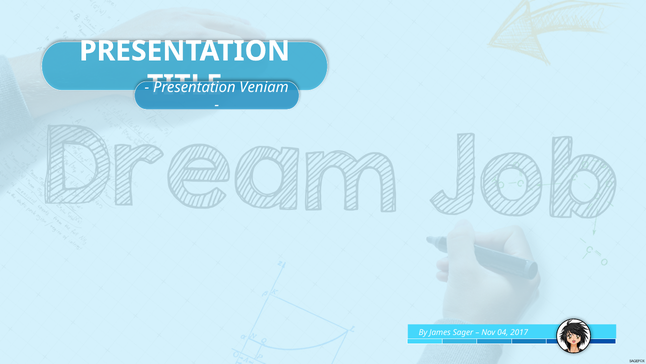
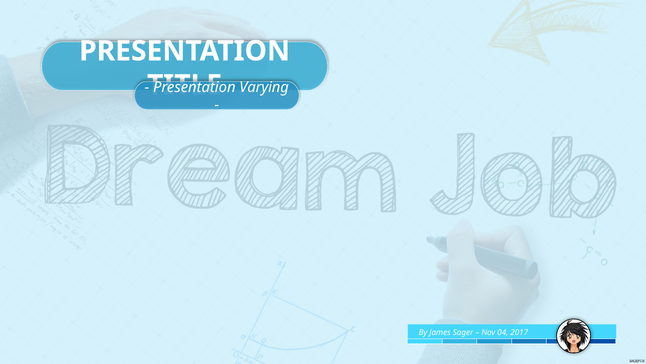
Veniam: Veniam -> Varying
